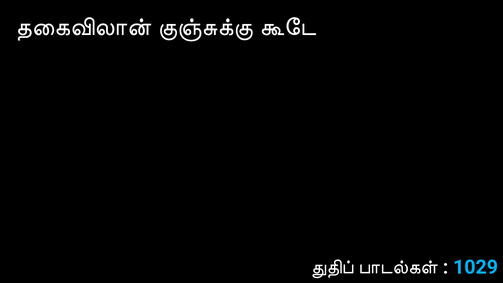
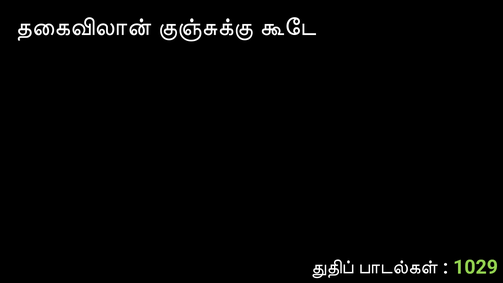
1029 colour: light blue -> light green
